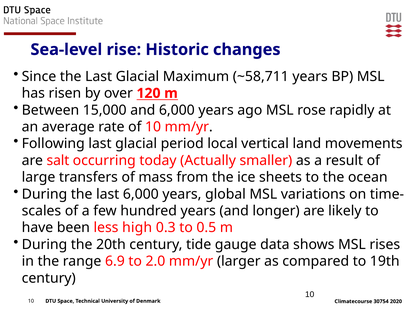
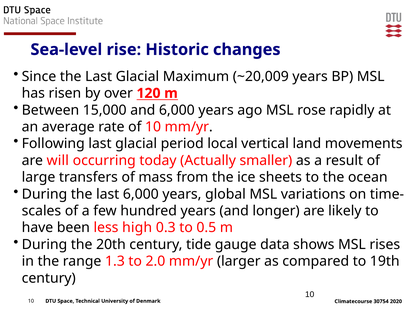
~58,711: ~58,711 -> ~20,009
salt: salt -> will
6.9: 6.9 -> 1.3
